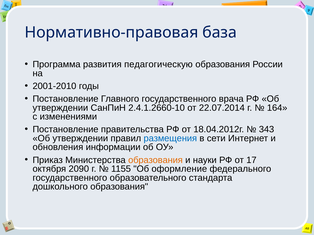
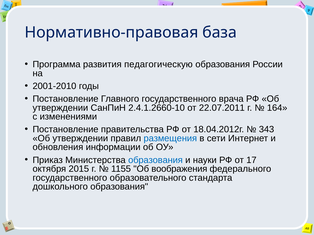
22.07.2014: 22.07.2014 -> 22.07.2011
образования at (155, 160) colour: orange -> blue
2090: 2090 -> 2015
оформление: оформление -> воображения
